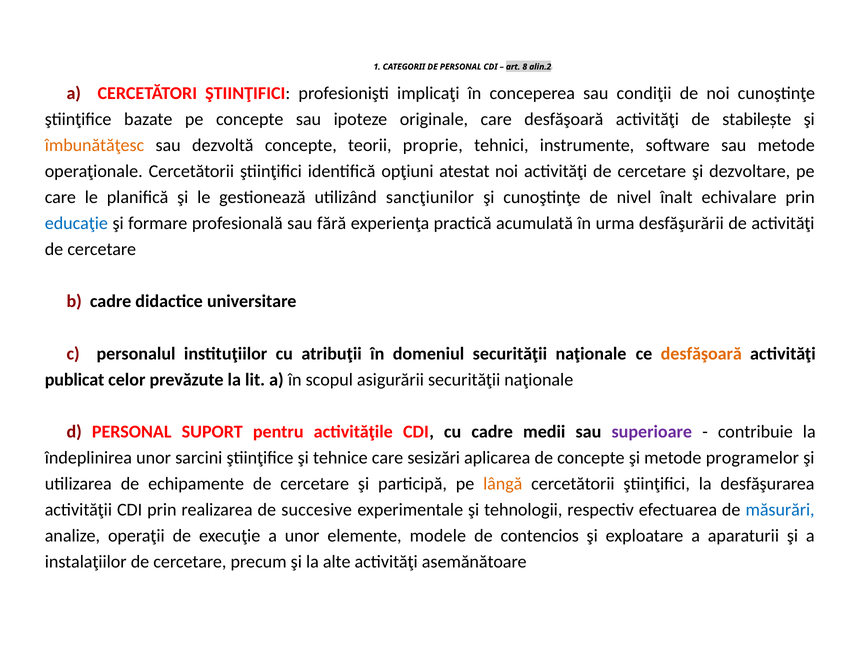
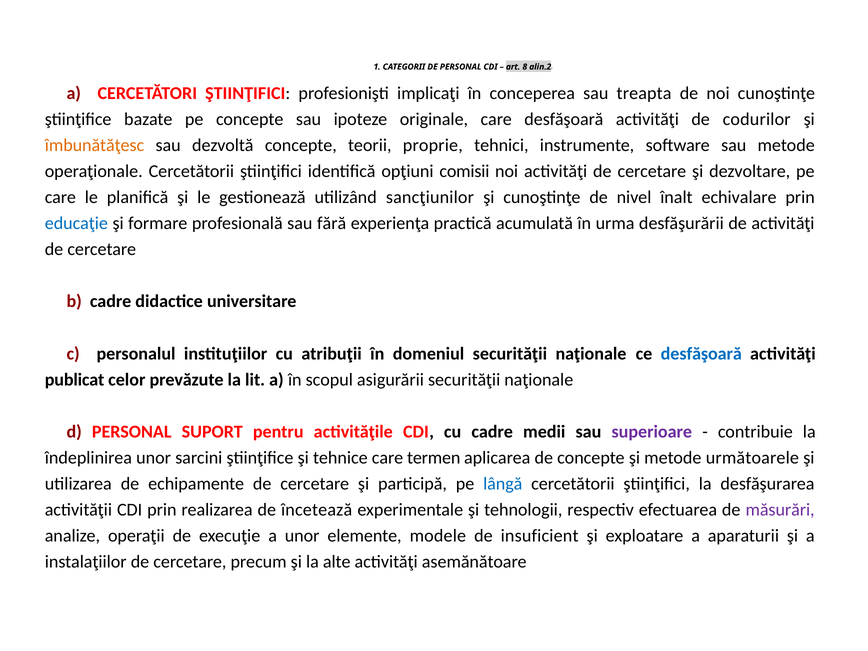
condiţii: condiţii -> treapta
stabilește: stabilește -> codurilor
atestat: atestat -> comisii
desfăşoară at (701, 354) colour: orange -> blue
sesizări: sesizări -> termen
programelor: programelor -> următoarele
lângă colour: orange -> blue
succesive: succesive -> încetează
măsurări colour: blue -> purple
contencios: contencios -> insuficient
